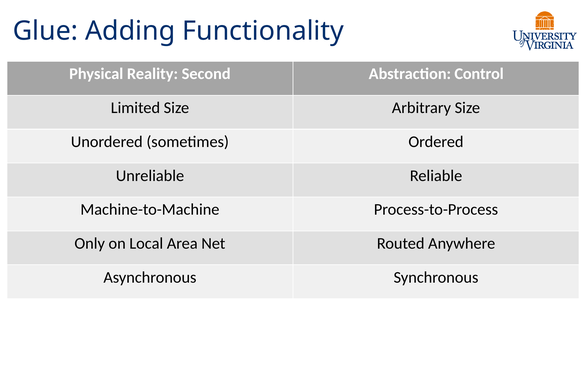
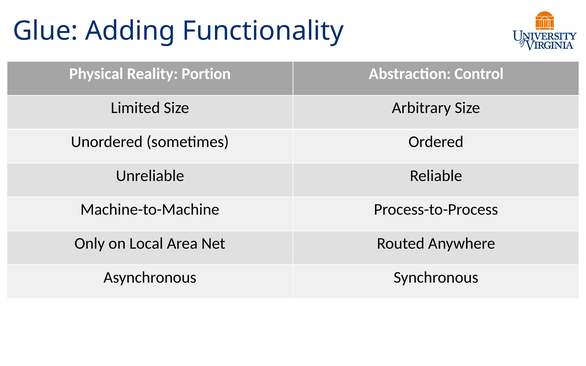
Second: Second -> Portion
